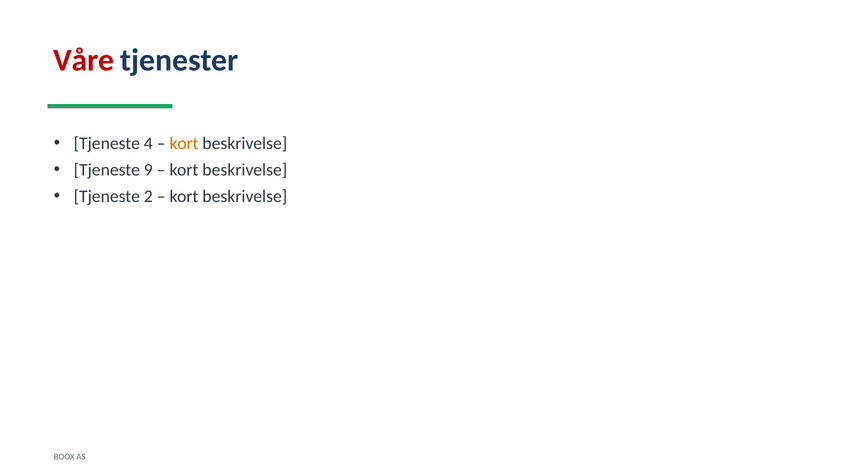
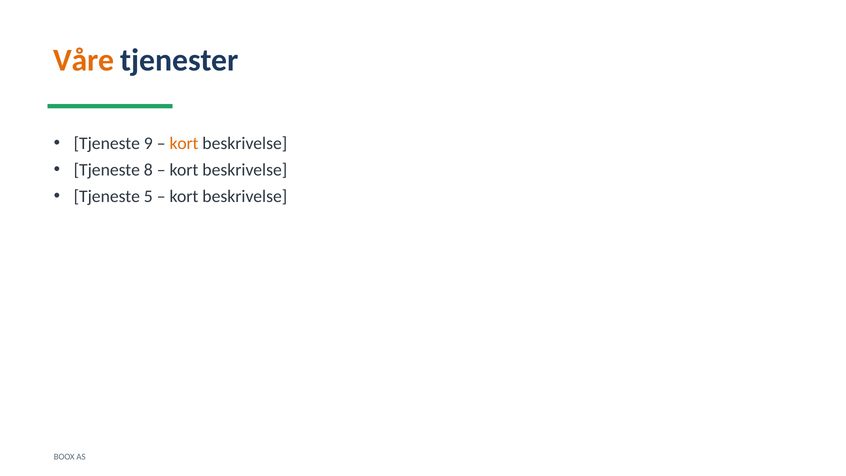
Våre colour: red -> orange
4: 4 -> 9
9: 9 -> 8
2: 2 -> 5
